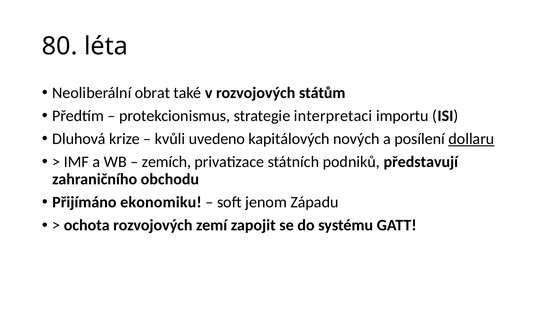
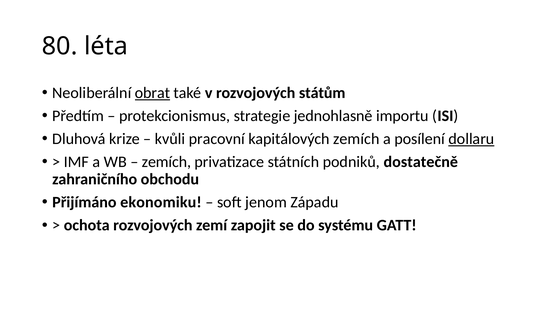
obrat underline: none -> present
interpretaci: interpretaci -> jednohlasně
uvedeno: uvedeno -> pracovní
kapitálových nových: nových -> zemích
představují: představují -> dostatečně
